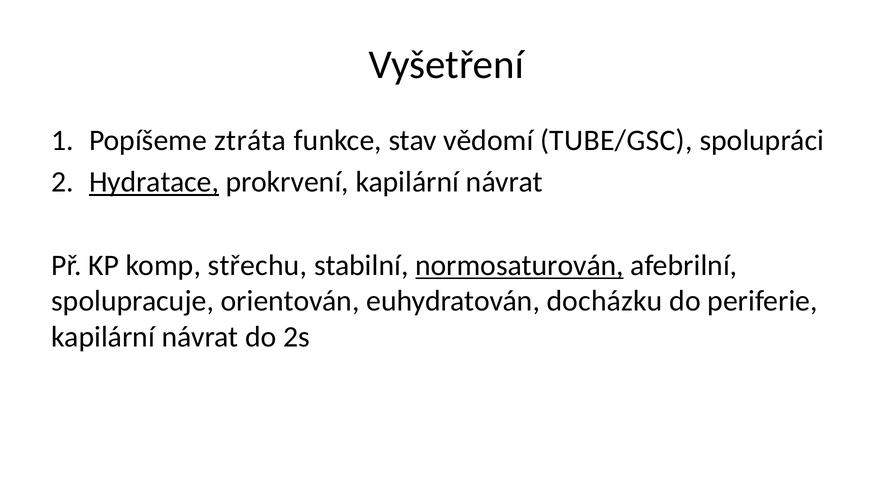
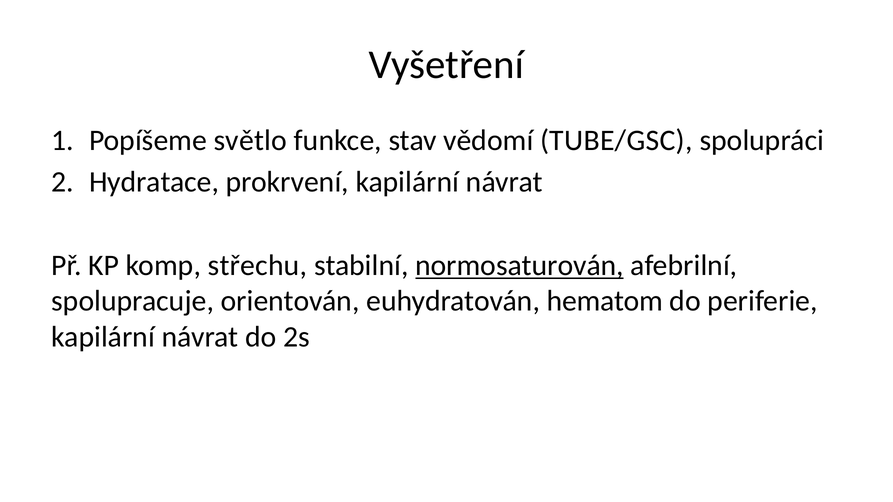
ztráta: ztráta -> světlo
Hydratace underline: present -> none
docházku: docházku -> hematom
